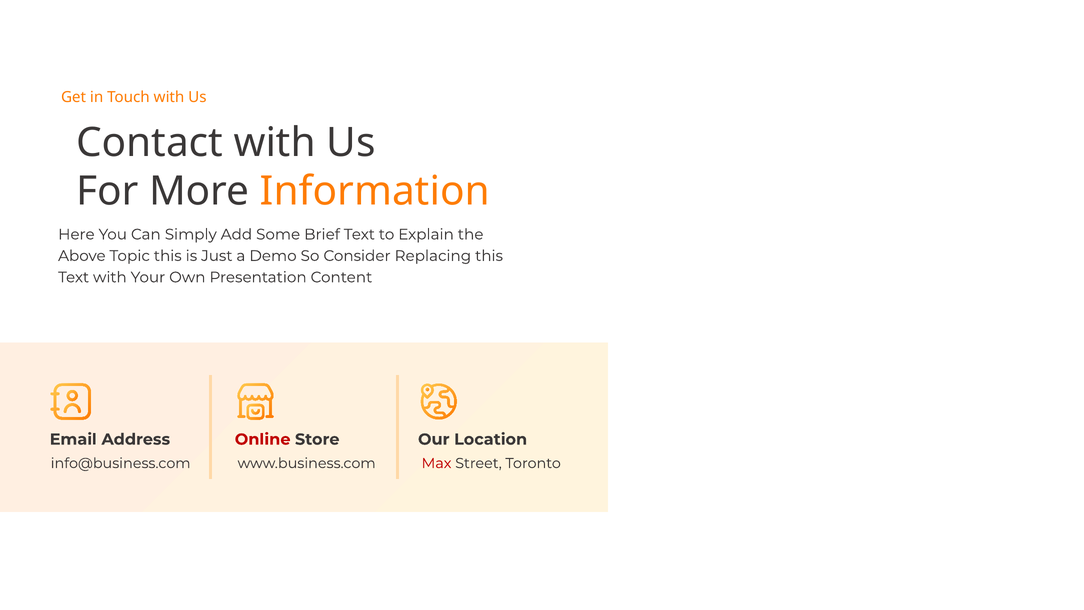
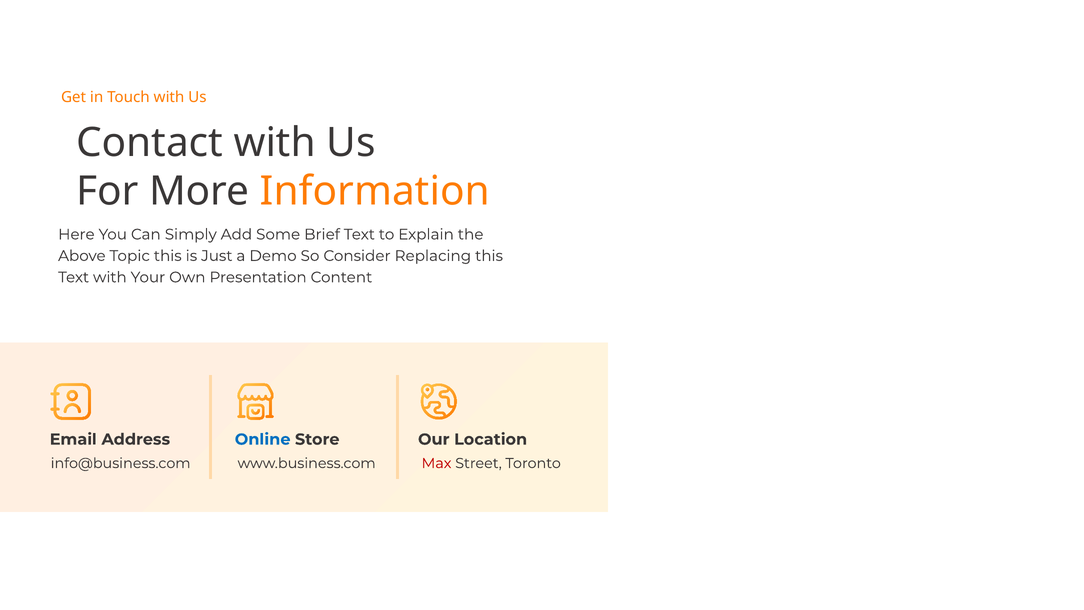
Online colour: red -> blue
